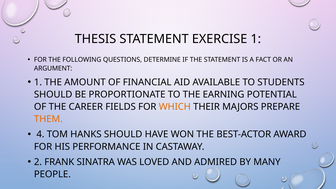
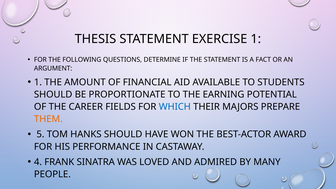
WHICH colour: orange -> blue
4: 4 -> 5
2: 2 -> 4
